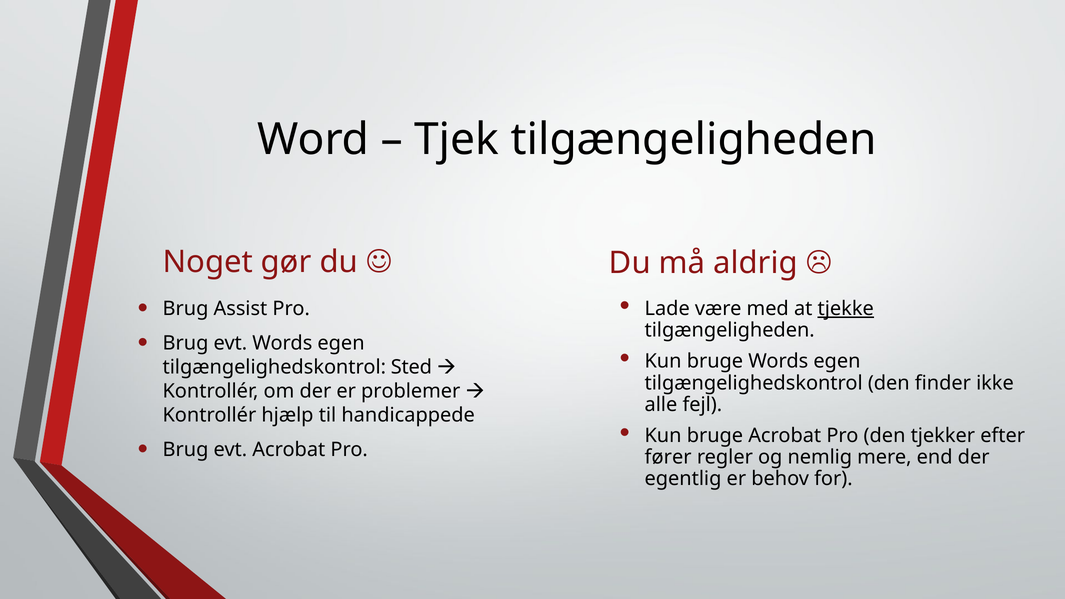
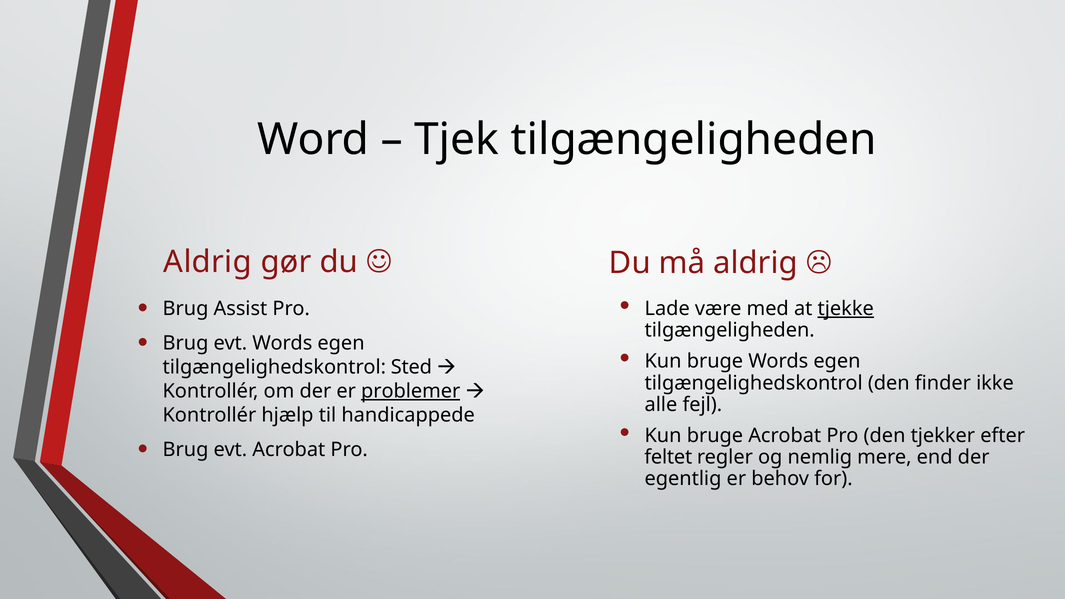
Noget at (208, 262): Noget -> Aldrig
problemer underline: none -> present
fører: fører -> feltet
